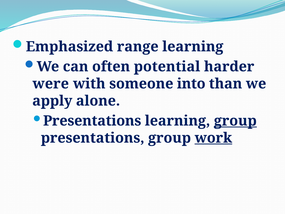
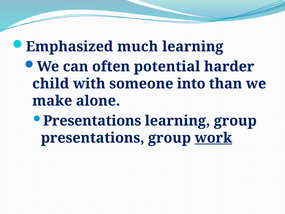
range: range -> much
were: were -> child
apply: apply -> make
group at (235, 121) underline: present -> none
